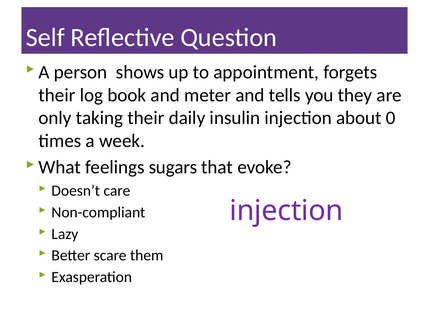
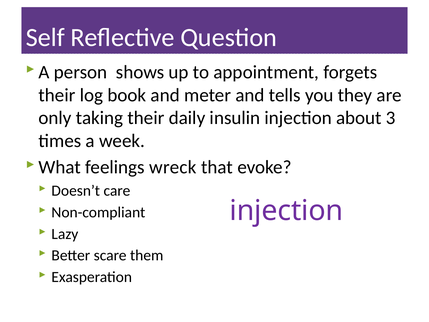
0: 0 -> 3
sugars: sugars -> wreck
